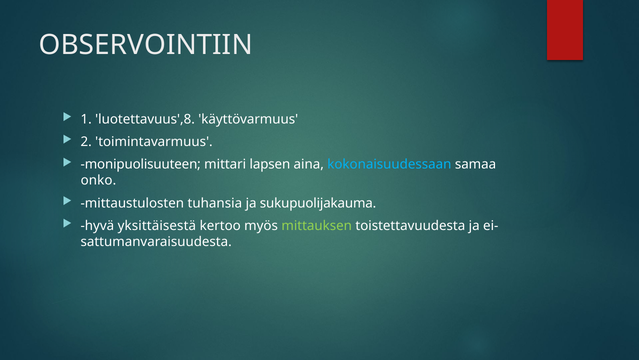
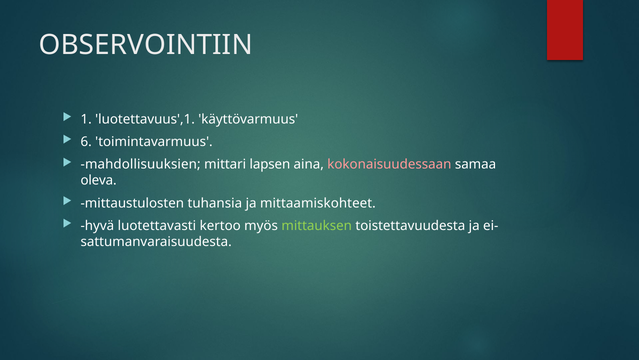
luotettavuus',8: luotettavuus',8 -> luotettavuus',1
2: 2 -> 6
monipuolisuuteen: monipuolisuuteen -> mahdollisuuksien
kokonaisuudessaan colour: light blue -> pink
onko: onko -> oleva
sukupuolijakauma: sukupuolijakauma -> mittaamiskohteet
yksittäisestä: yksittäisestä -> luotettavasti
